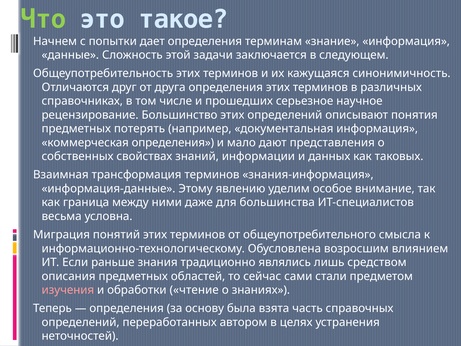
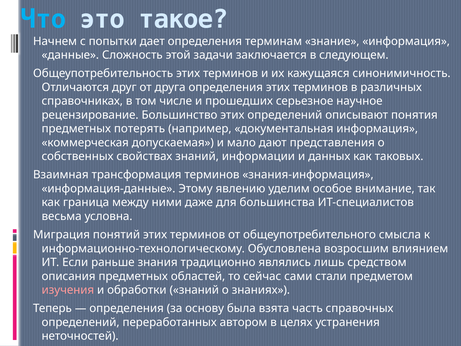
Что colour: light green -> light blue
коммерческая определения: определения -> допускаемая
обработки чтение: чтение -> знаний
